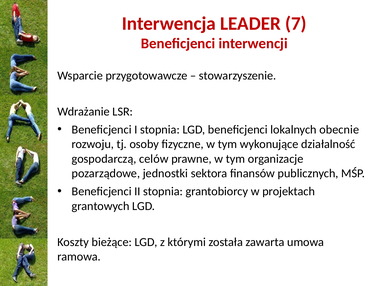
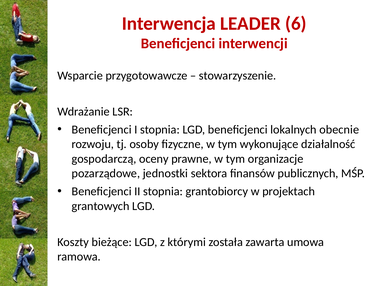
7: 7 -> 6
celów: celów -> oceny
